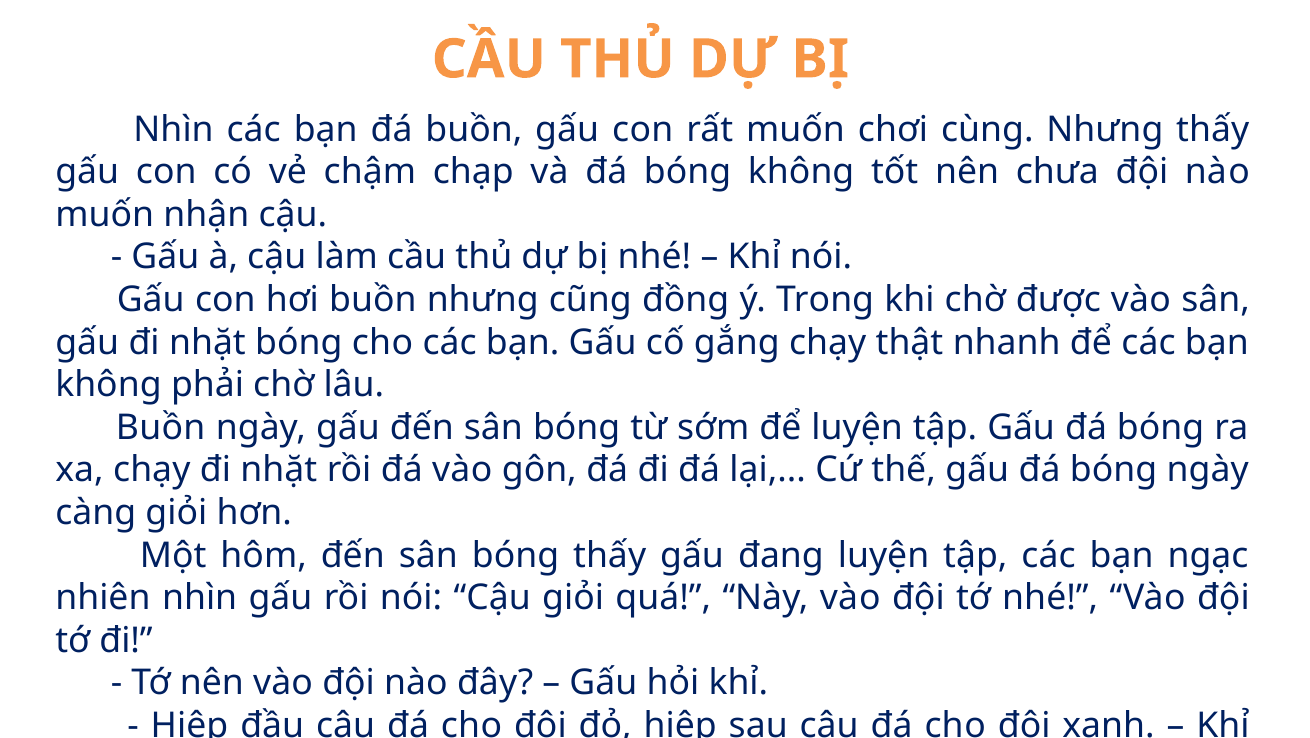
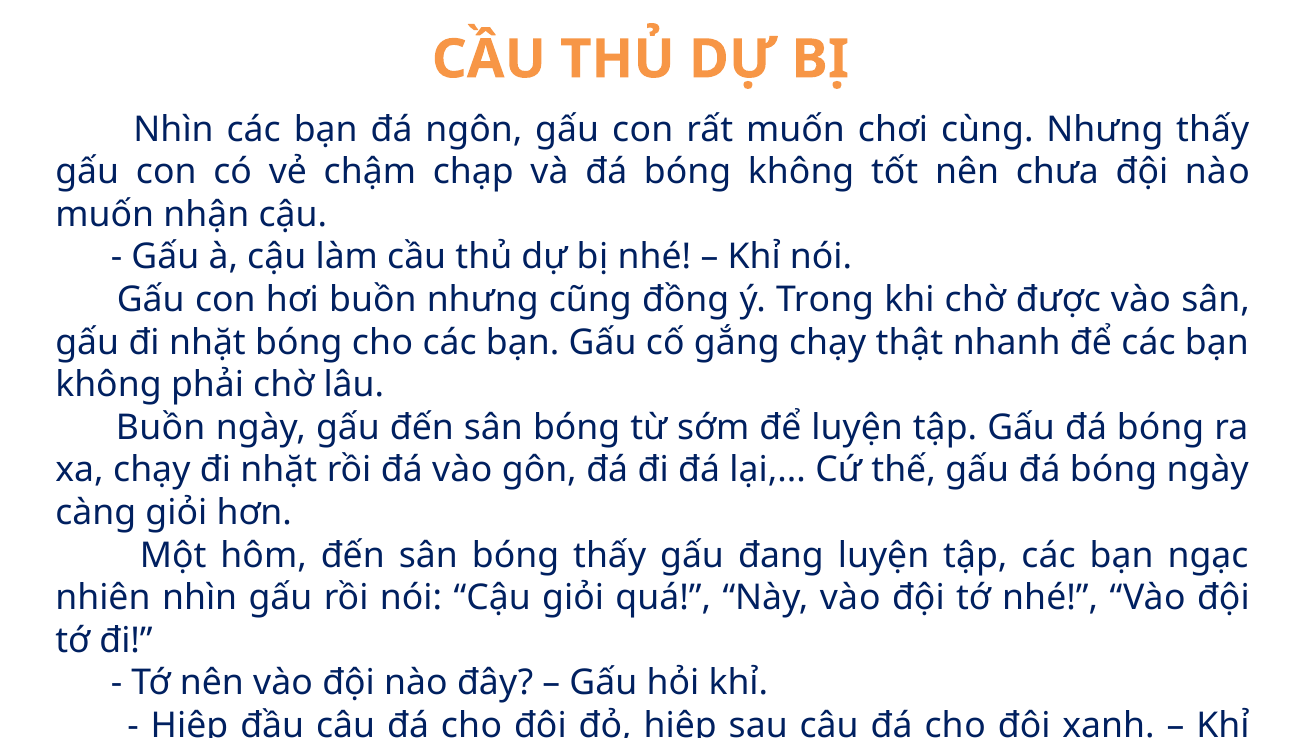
đá buồn: buồn -> ngôn
